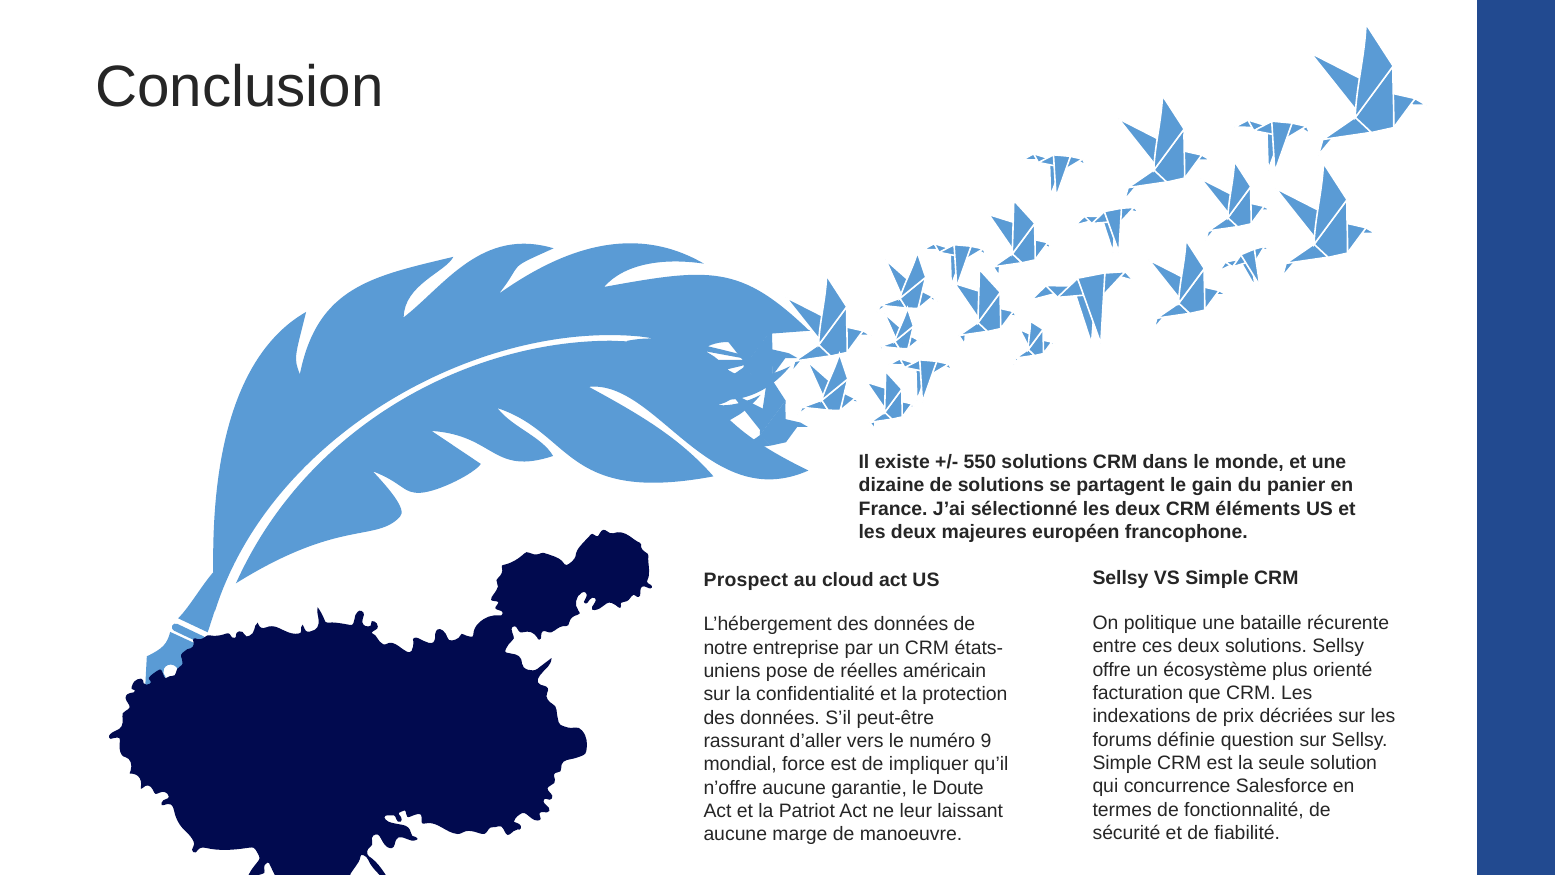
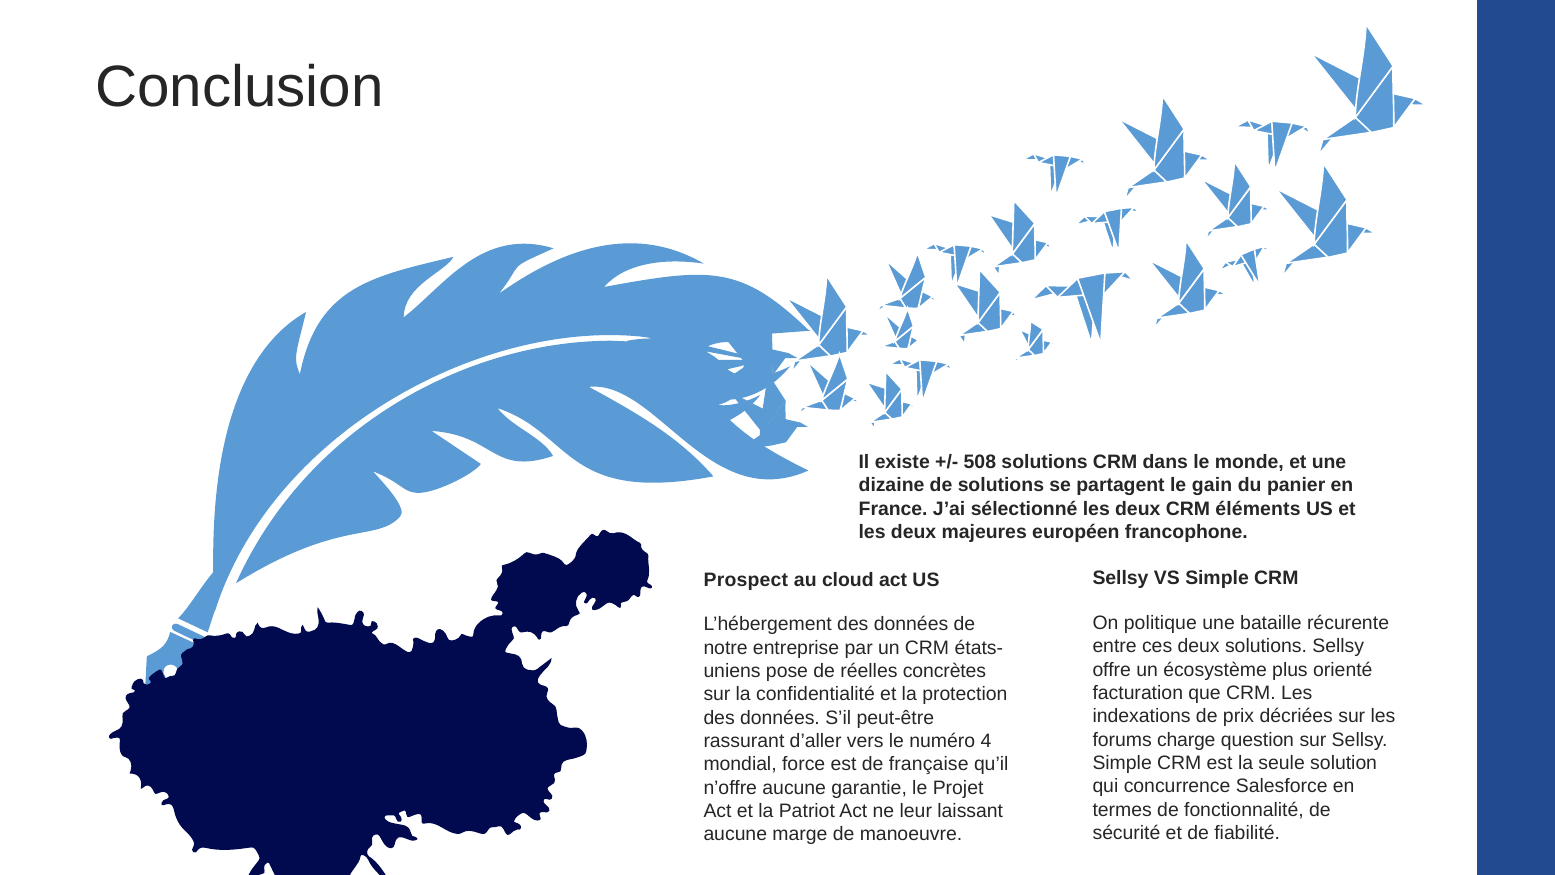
550: 550 -> 508
américain: américain -> concrètes
définie: définie -> charge
9: 9 -> 4
impliquer: impliquer -> française
Doute: Doute -> Projet
